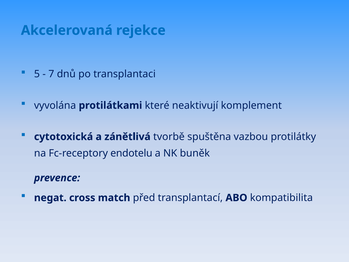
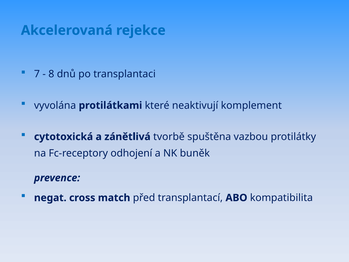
5: 5 -> 7
7: 7 -> 8
endotelu: endotelu -> odhojení
